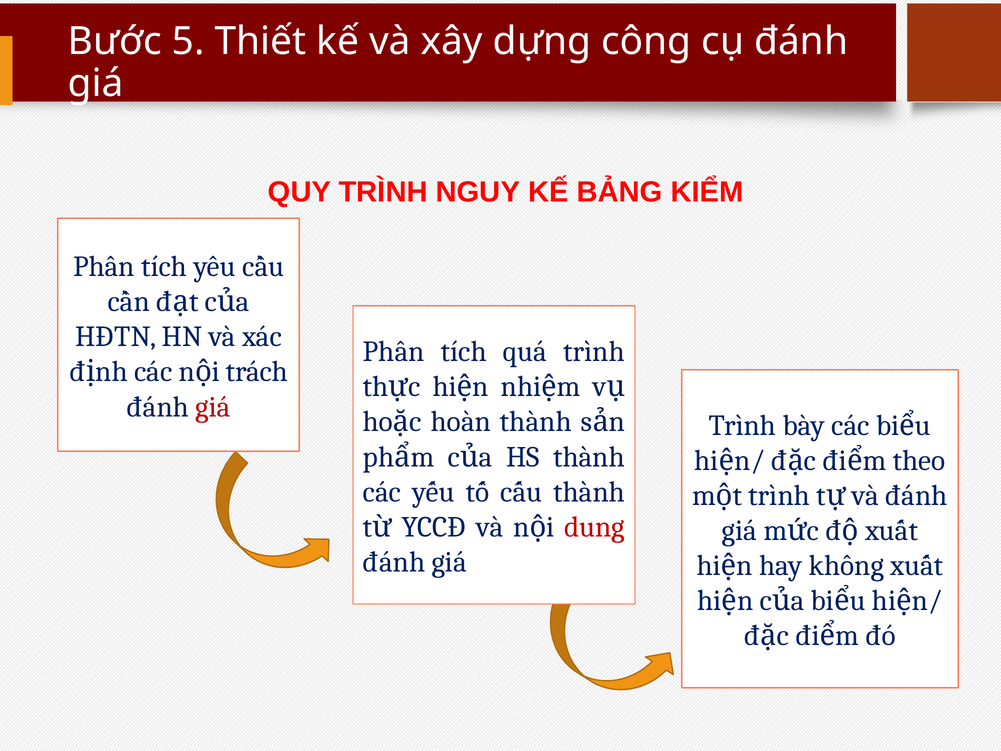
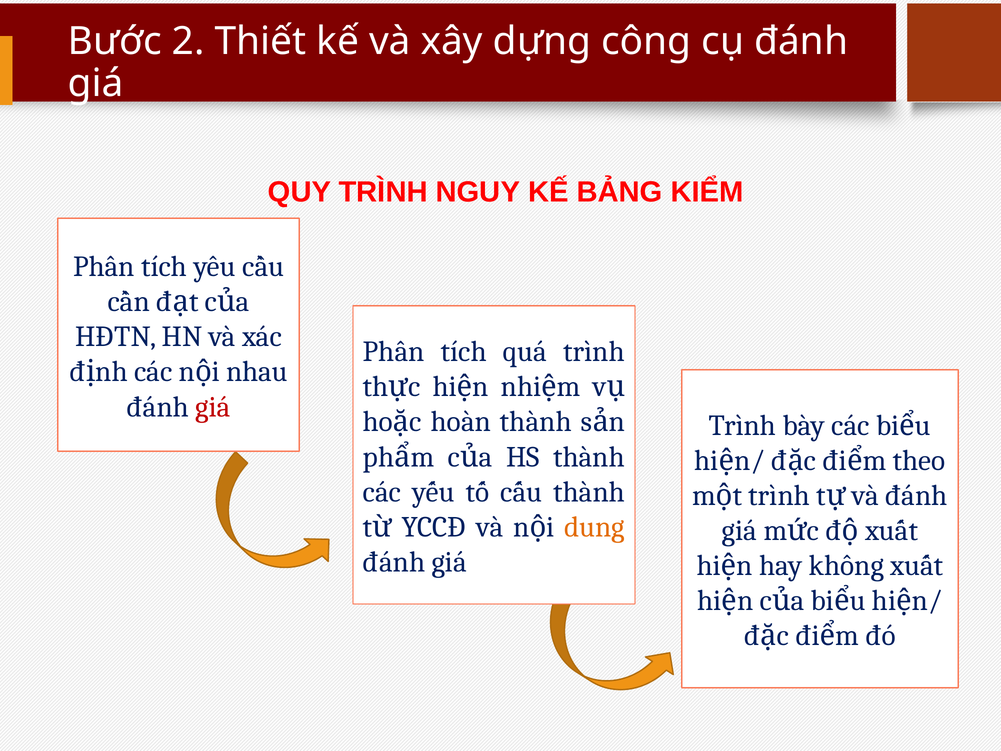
5: 5 -> 2
trách: trách -> nhau
dung colour: red -> orange
